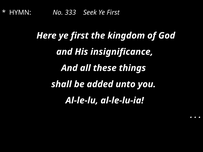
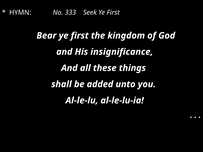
Here: Here -> Bear
